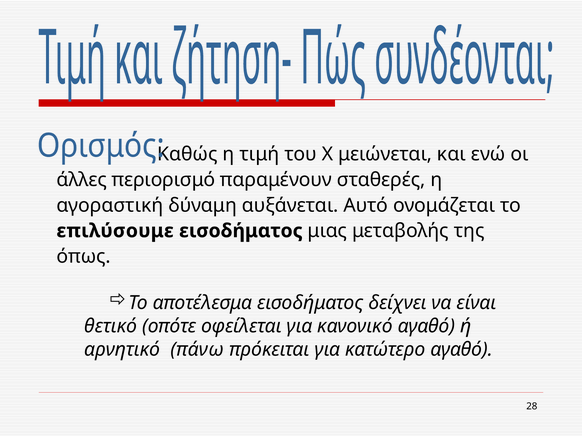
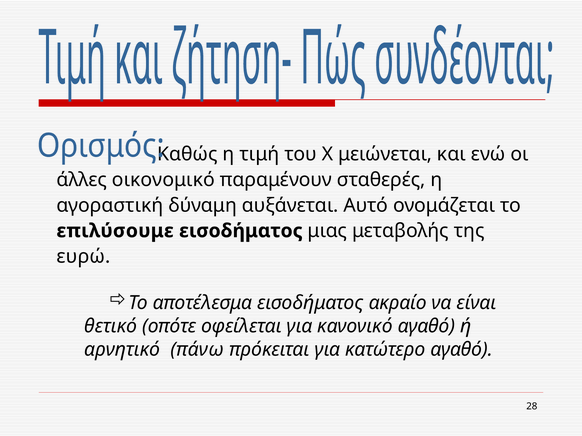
περιορισμό: περιορισμό -> οικονομικό
όπως: όπως -> ευρώ
δείχνει: δείχνει -> ακραίο
